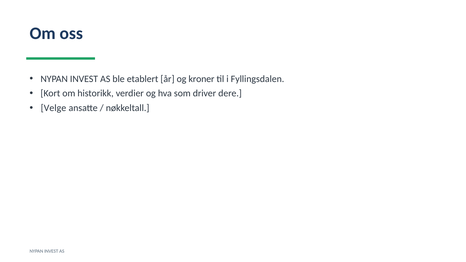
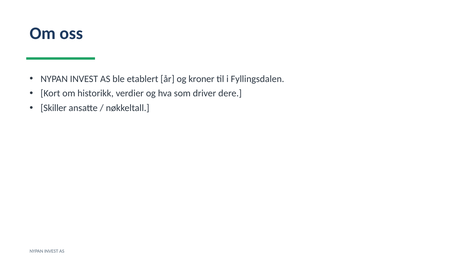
Velge: Velge -> Skiller
